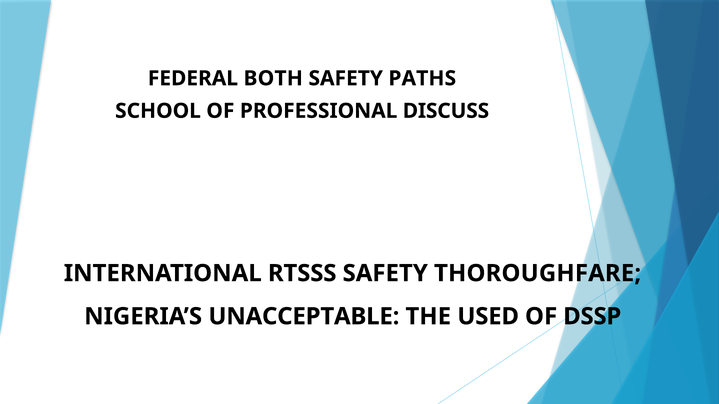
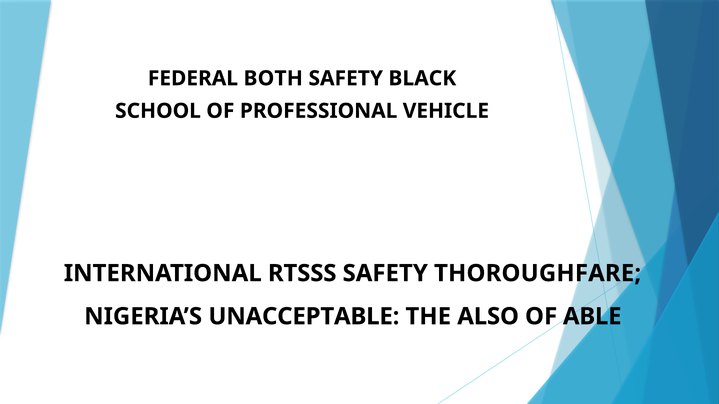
PATHS: PATHS -> BLACK
DISCUSS: DISCUSS -> VEHICLE
USED: USED -> ALSO
DSSP: DSSP -> ABLE
